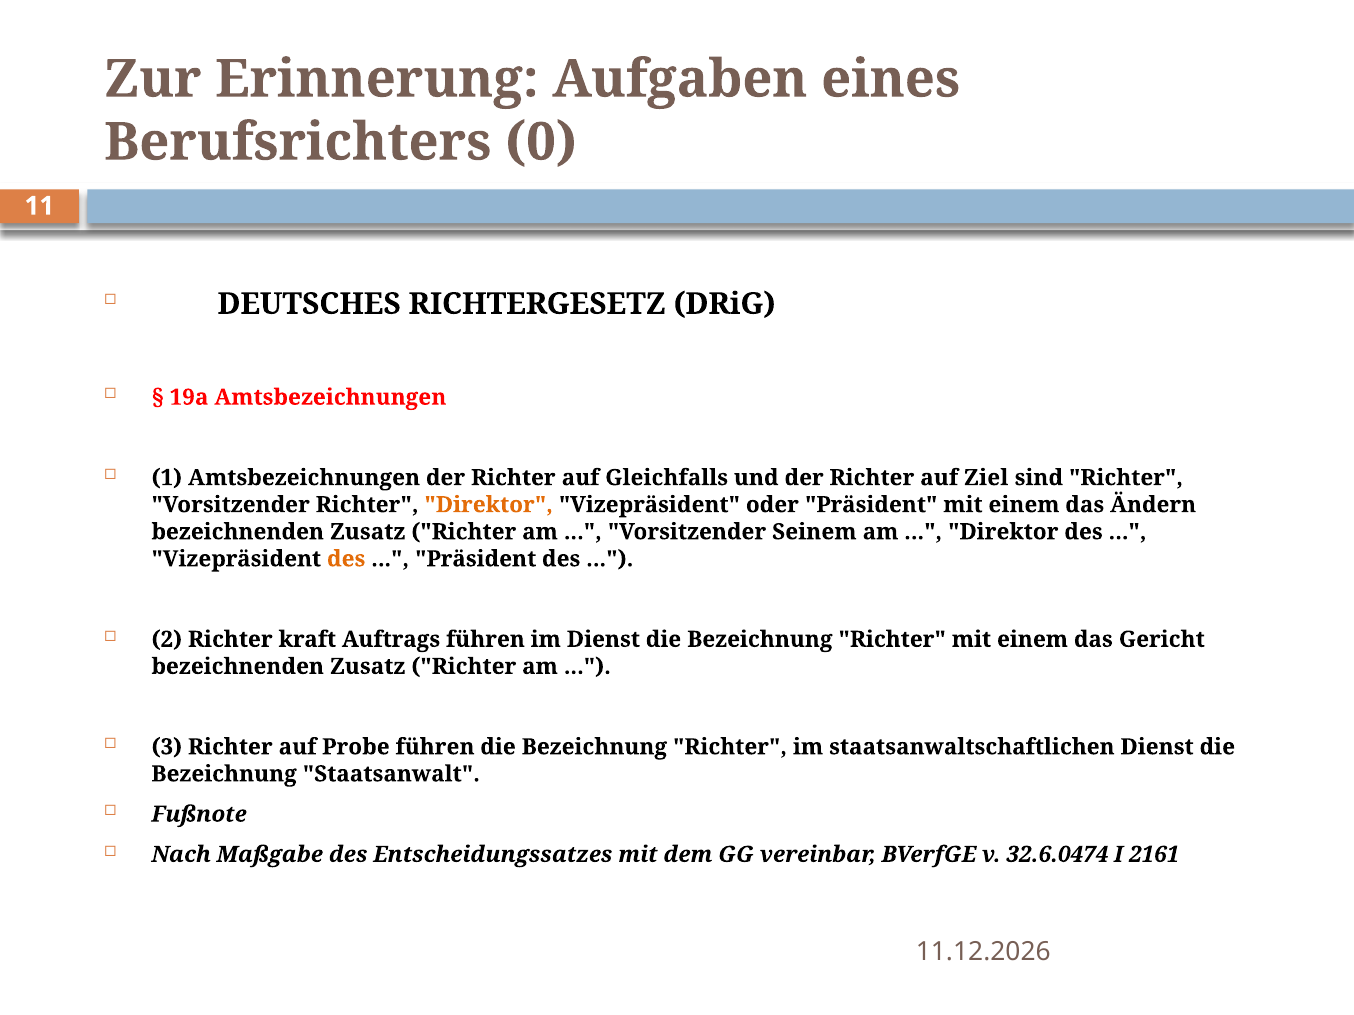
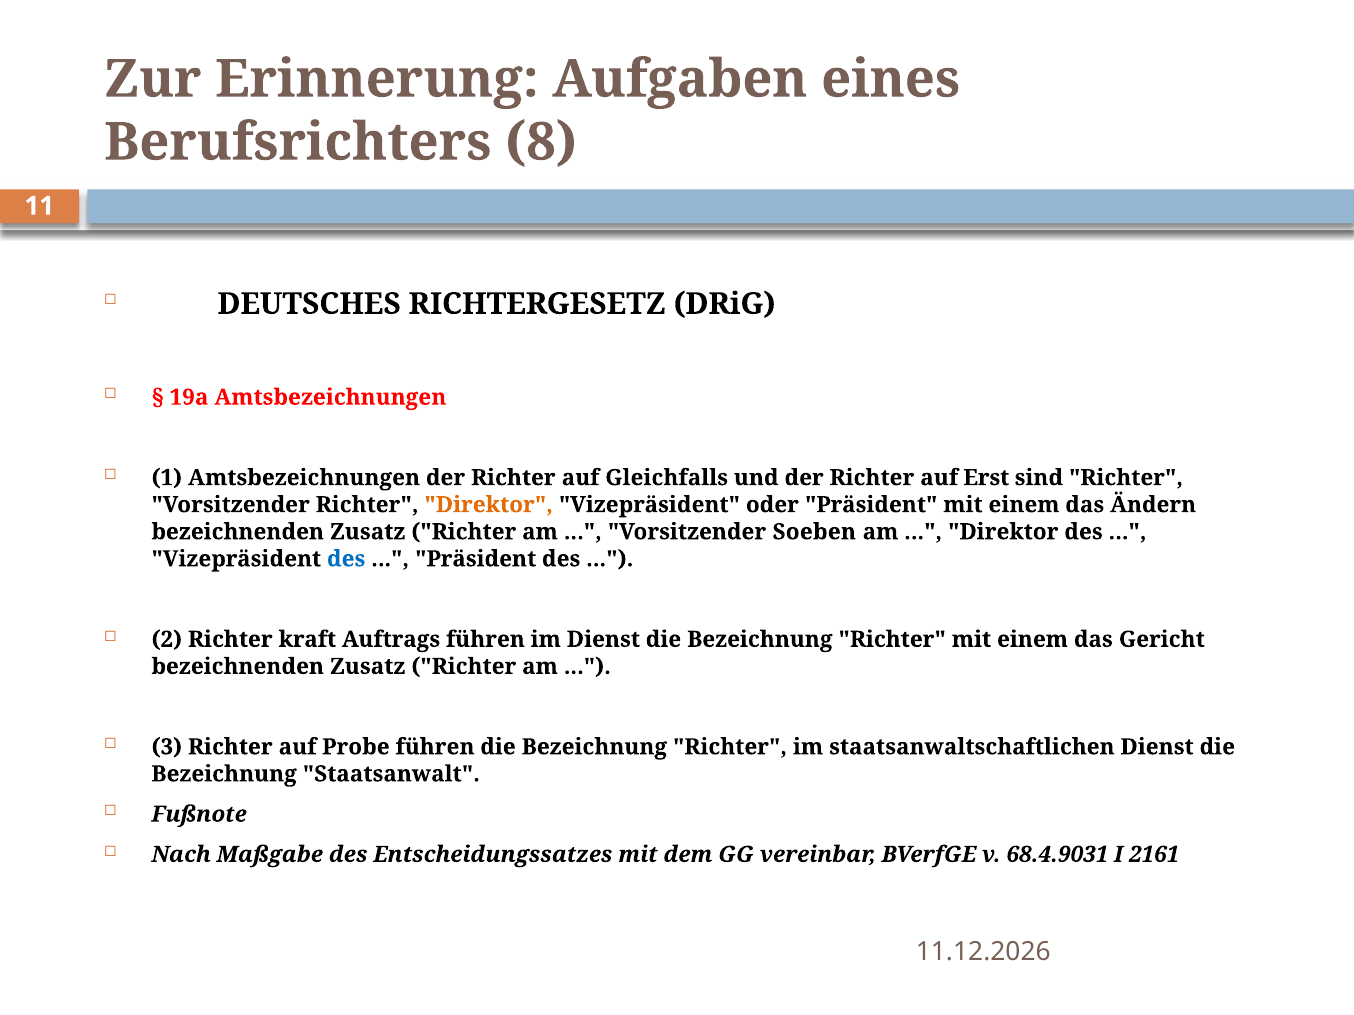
0: 0 -> 8
Ziel: Ziel -> Erst
Seinem: Seinem -> Soeben
des at (346, 559) colour: orange -> blue
32.6.0474: 32.6.0474 -> 68.4.9031
